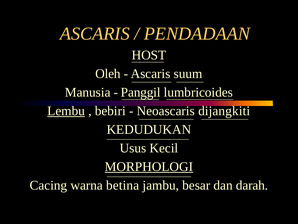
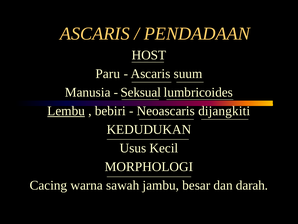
Oleh: Oleh -> Paru
Panggil: Panggil -> Seksual
MORPHOLOGI underline: present -> none
betina: betina -> sawah
